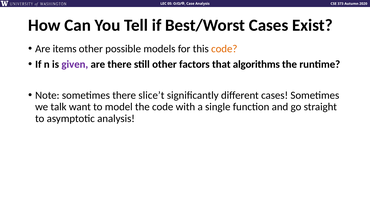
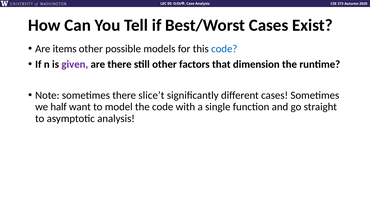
code at (224, 49) colour: orange -> blue
algorithms: algorithms -> dimension
talk: talk -> half
